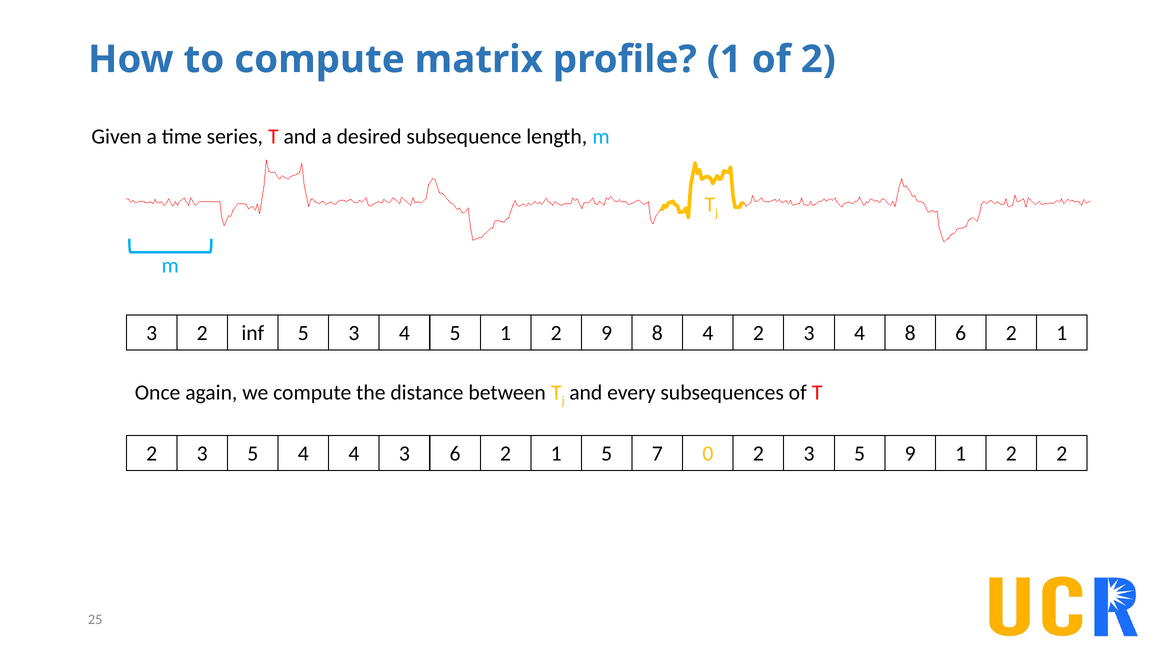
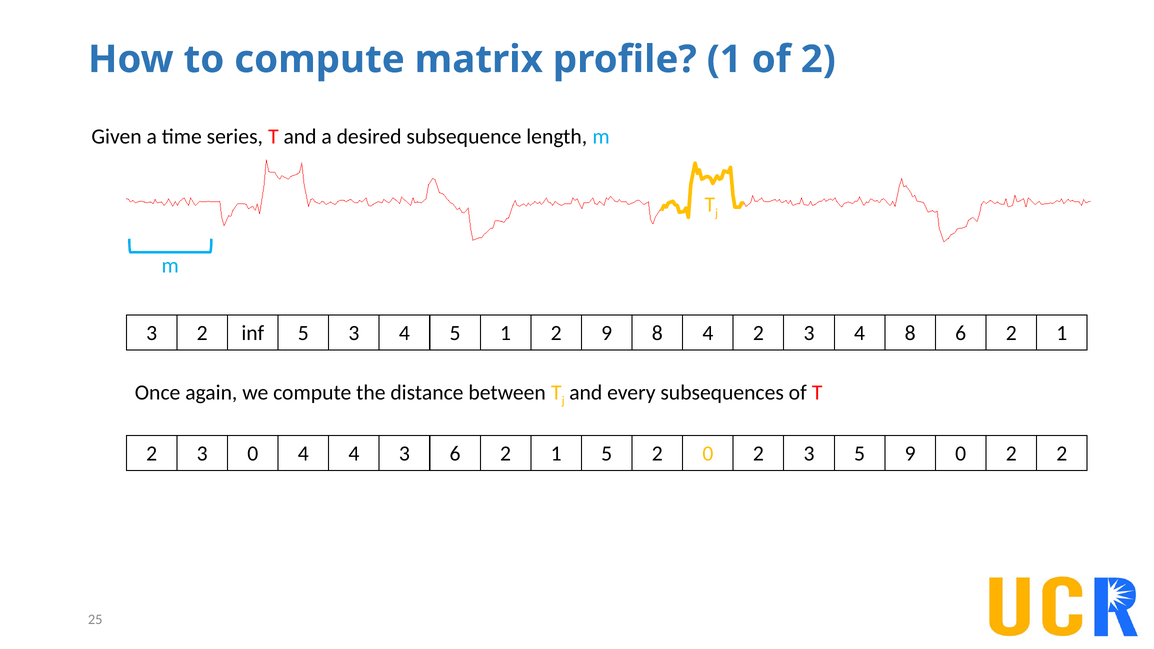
5 at (253, 454): 5 -> 0
5 7: 7 -> 2
9 1: 1 -> 0
